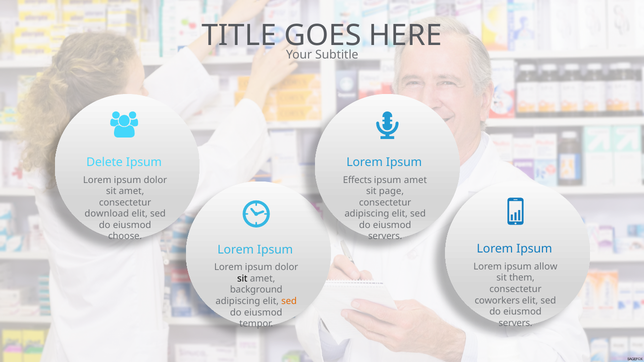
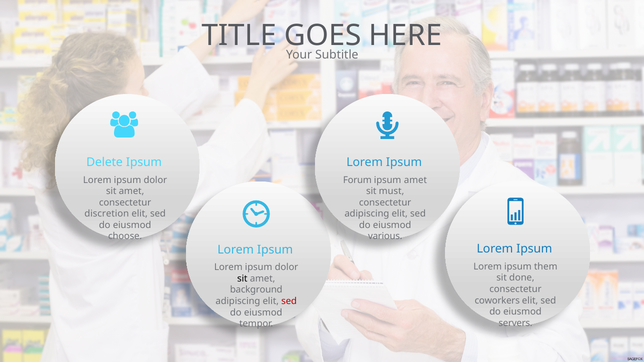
Effects: Effects -> Forum
page: page -> must
download: download -> discretion
servers at (385, 236): servers -> various
allow: allow -> them
them: them -> done
sed at (289, 301) colour: orange -> red
